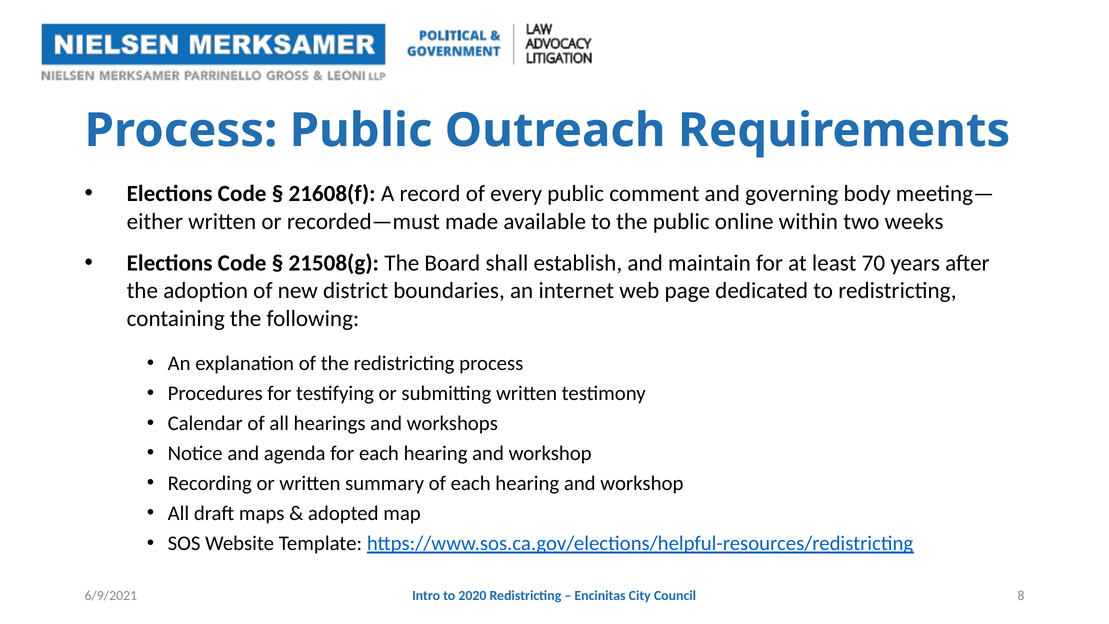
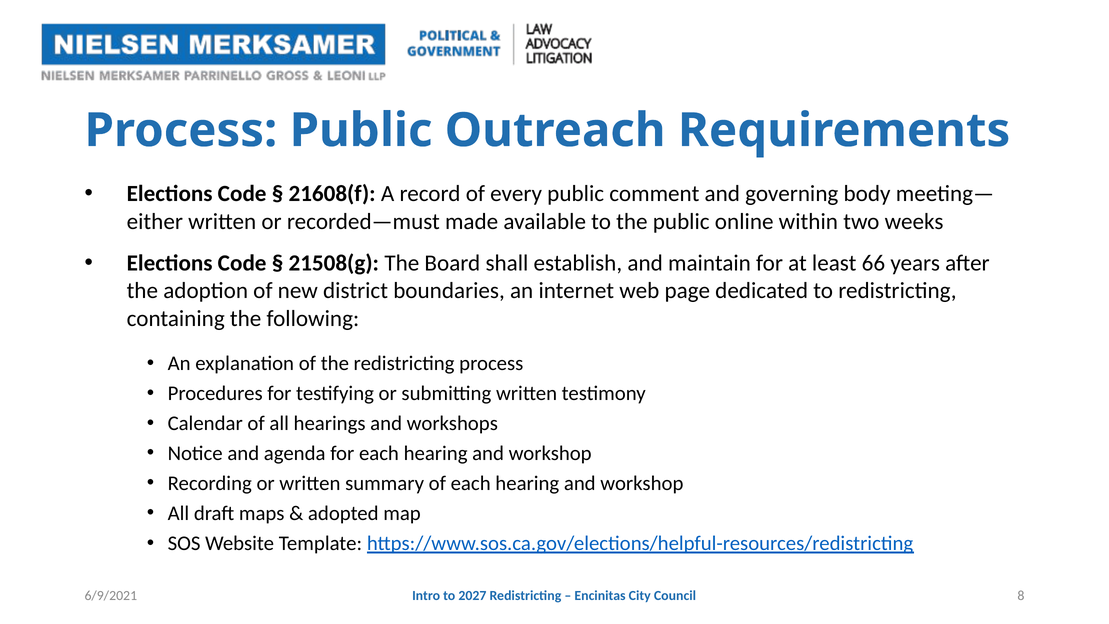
70: 70 -> 66
2020: 2020 -> 2027
